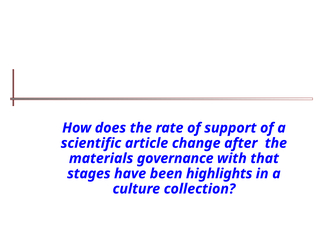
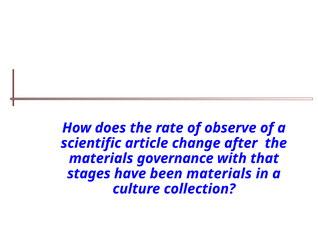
support: support -> observe
been highlights: highlights -> materials
